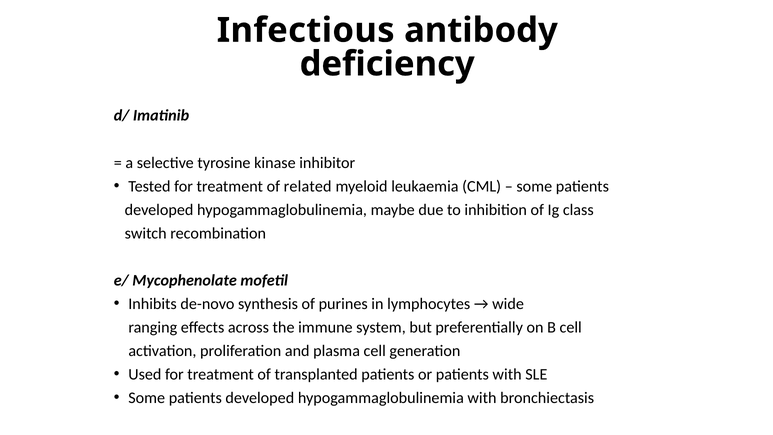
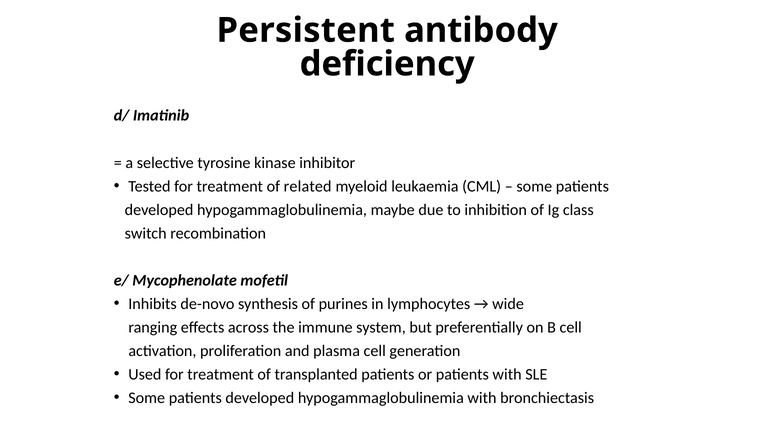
Infectious: Infectious -> Persistent
